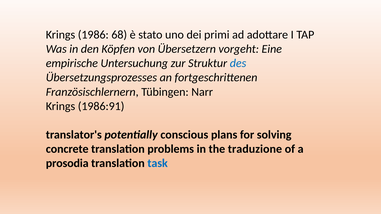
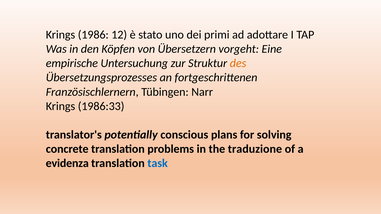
68: 68 -> 12
des colour: blue -> orange
1986:91: 1986:91 -> 1986:33
prosodia: prosodia -> evidenza
